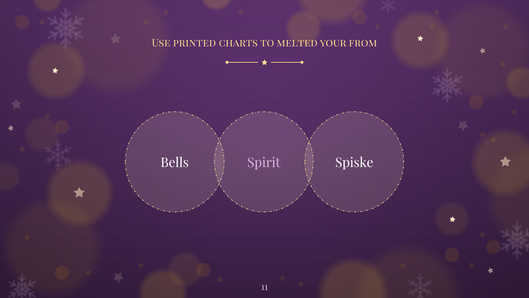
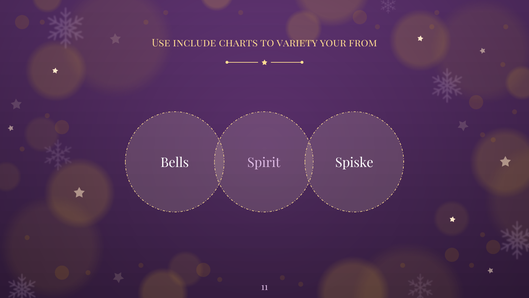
printed: printed -> include
melted: melted -> variety
